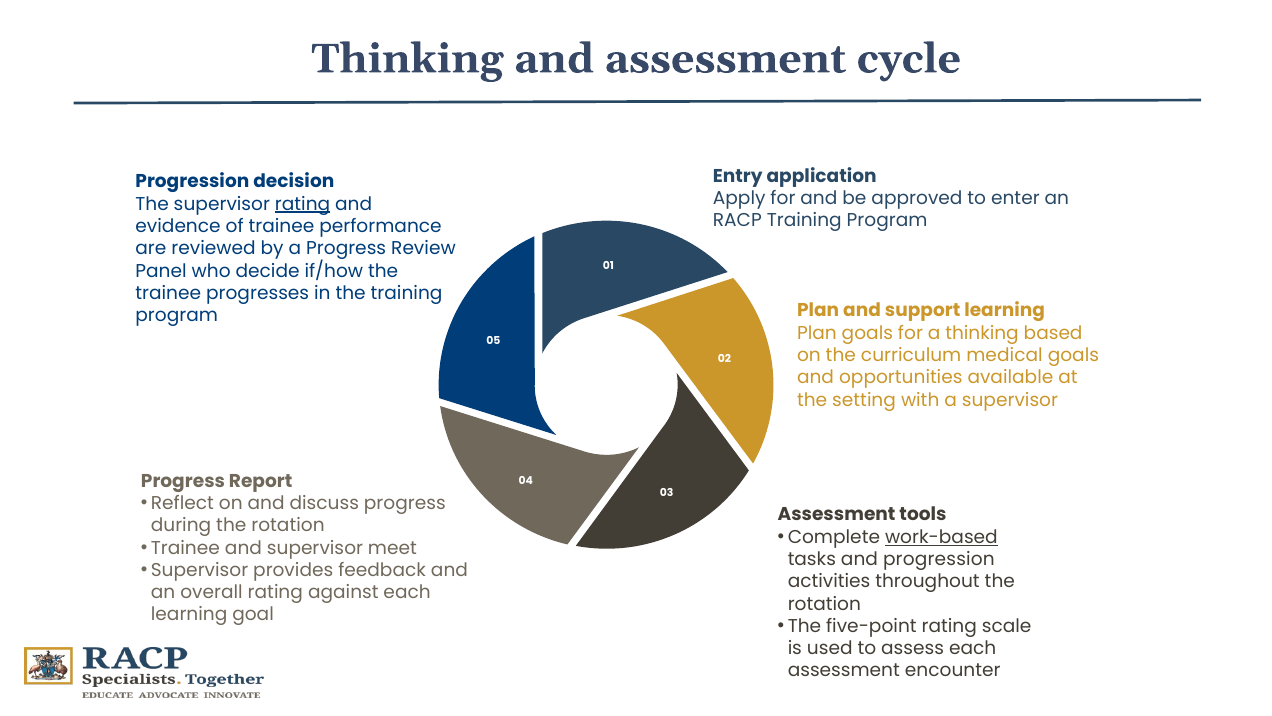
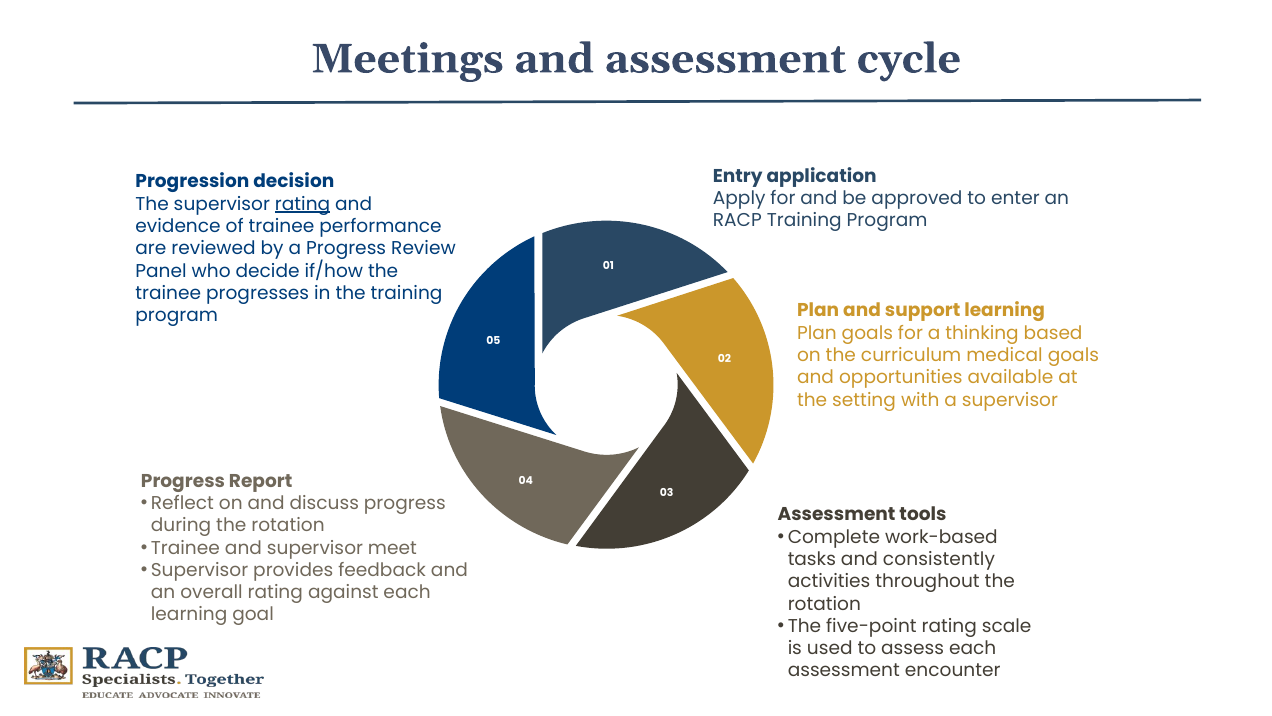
Thinking at (407, 59): Thinking -> Meetings
work-based underline: present -> none
and progression: progression -> consistently
